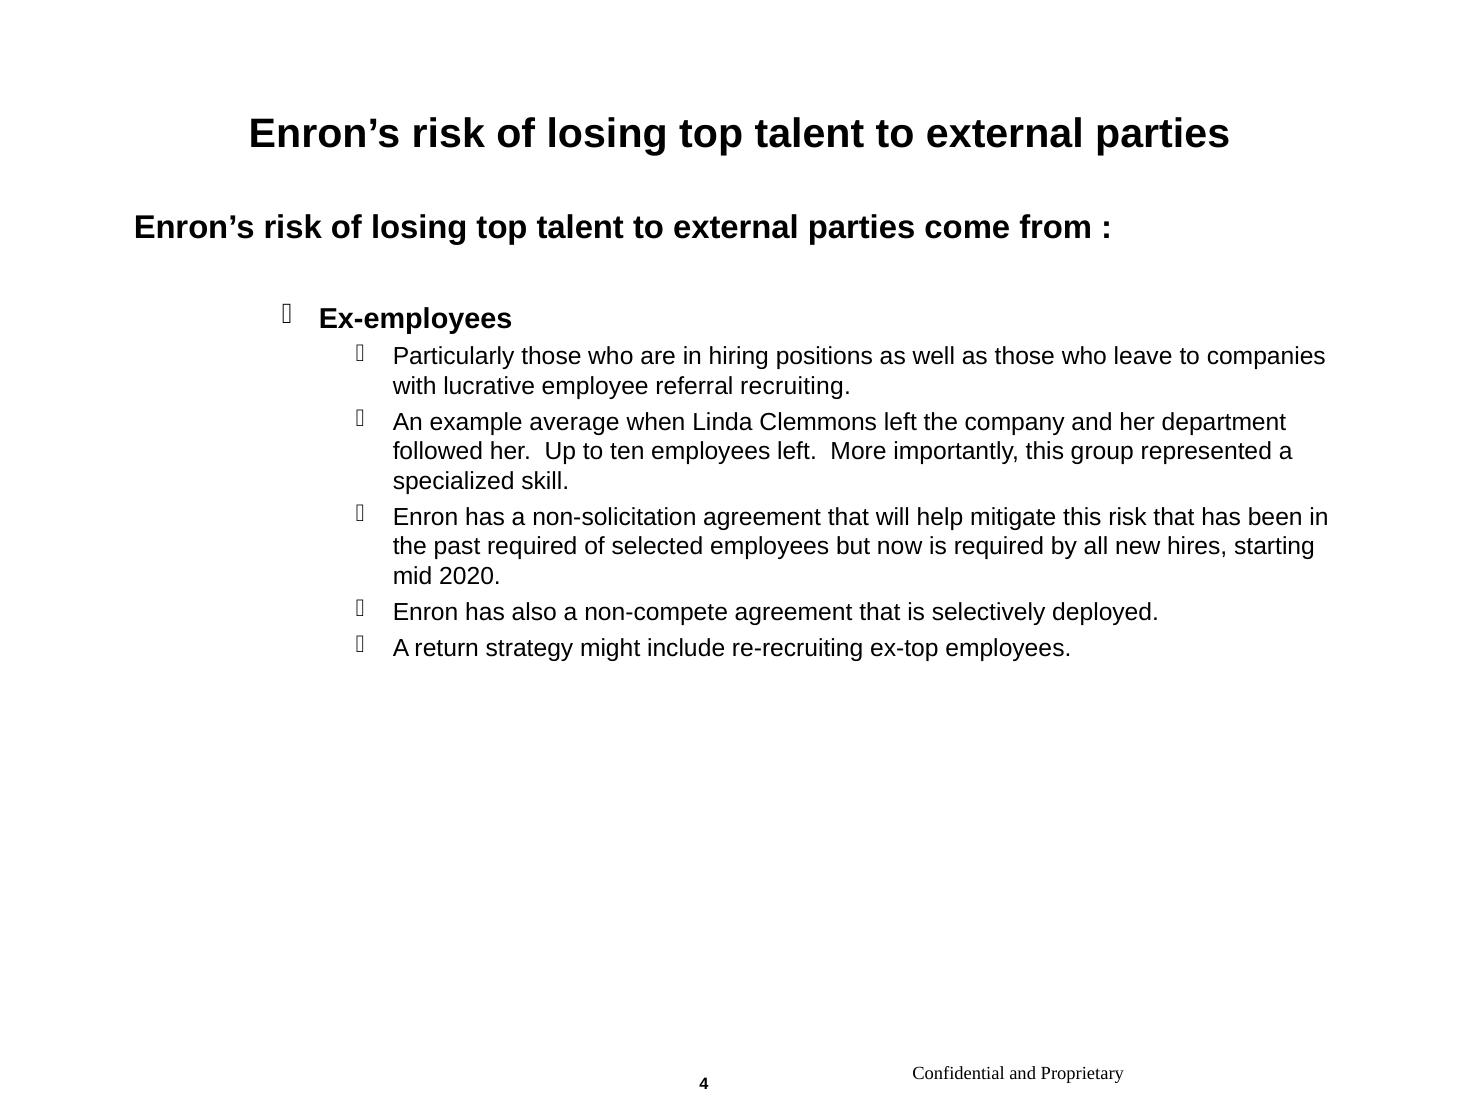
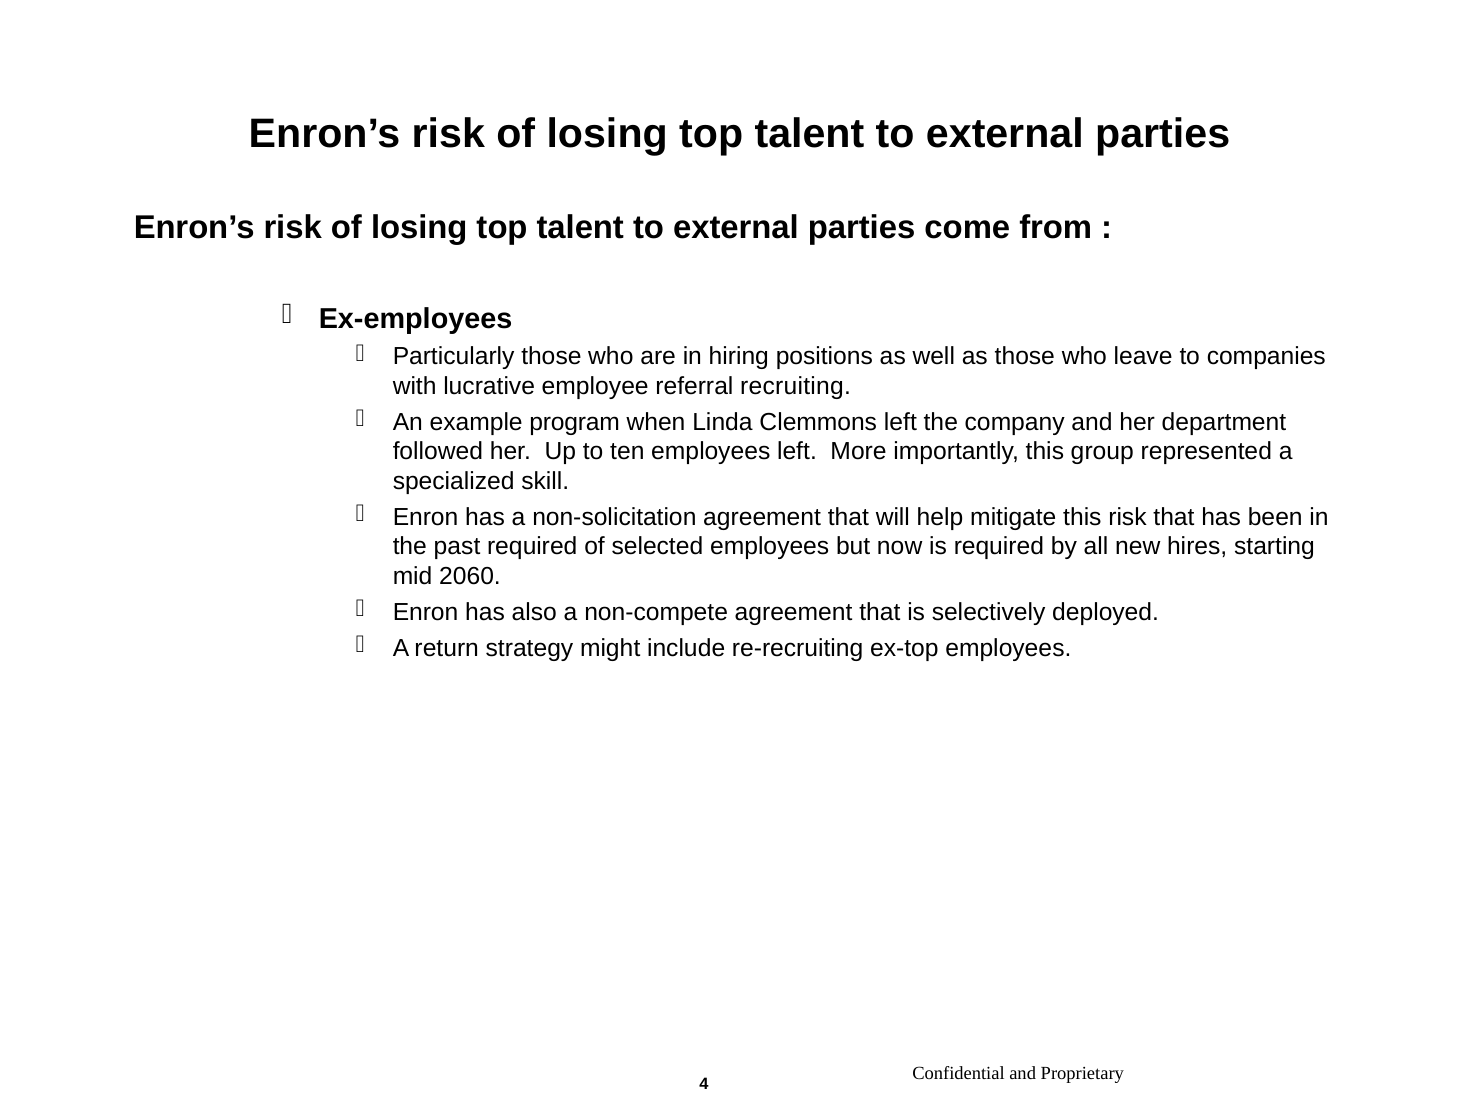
average: average -> program
2020: 2020 -> 2060
